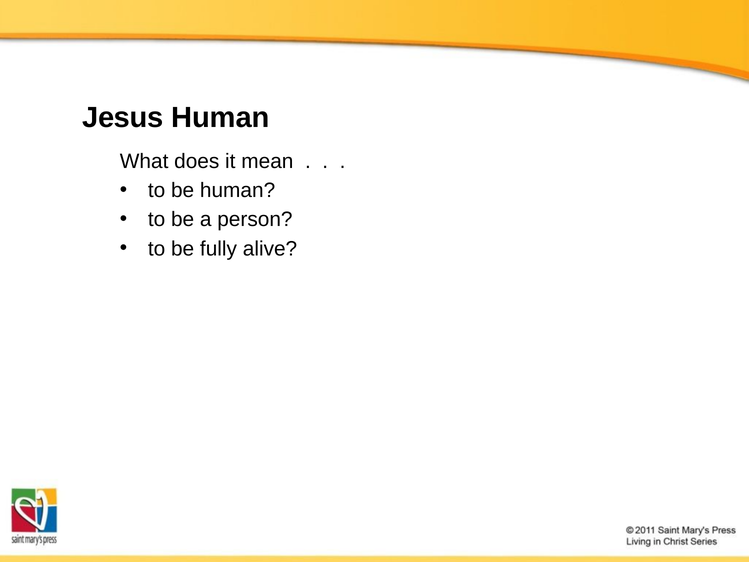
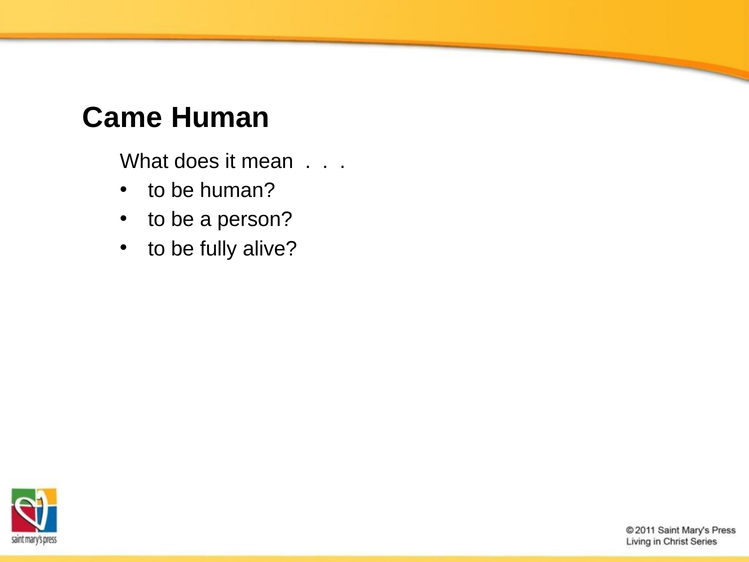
Jesus: Jesus -> Came
